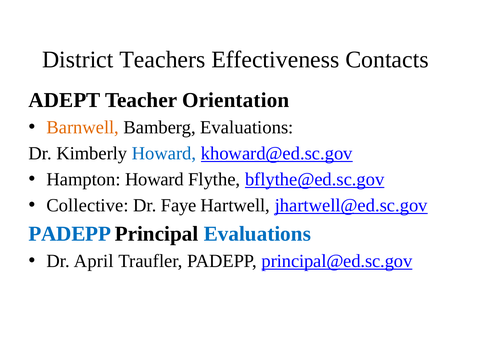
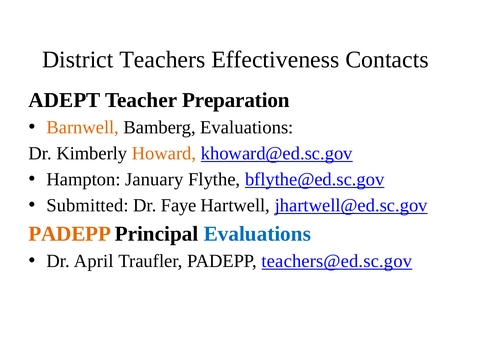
Orientation: Orientation -> Preparation
Howard at (164, 153) colour: blue -> orange
Hampton Howard: Howard -> January
Collective: Collective -> Submitted
PADEPP at (70, 234) colour: blue -> orange
principal@ed.sc.gov: principal@ed.sc.gov -> teachers@ed.sc.gov
